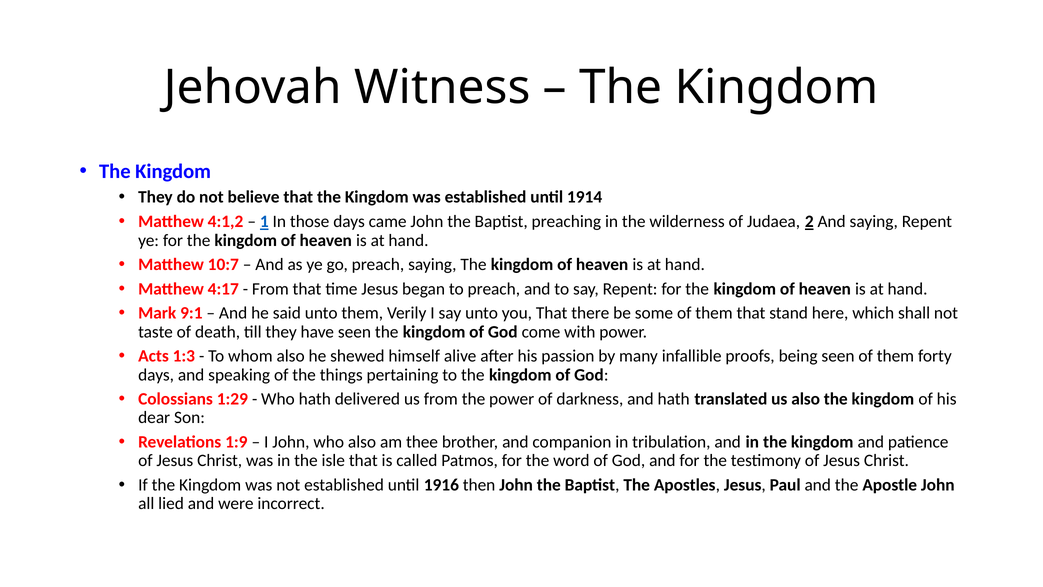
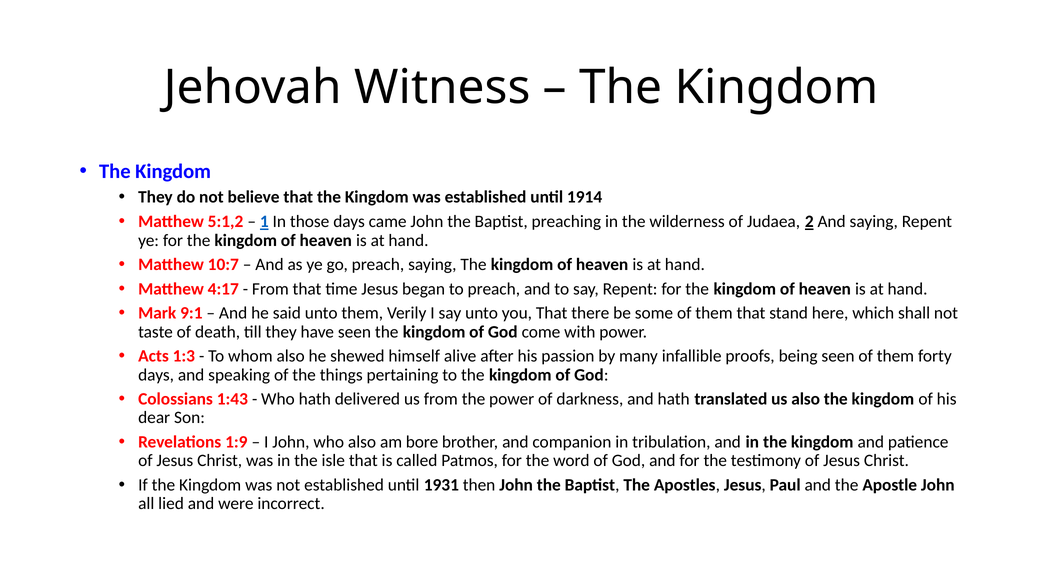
4:1,2: 4:1,2 -> 5:1,2
1:29: 1:29 -> 1:43
thee: thee -> bore
1916: 1916 -> 1931
